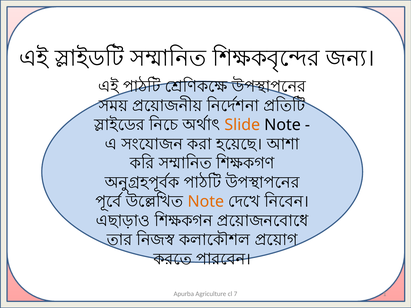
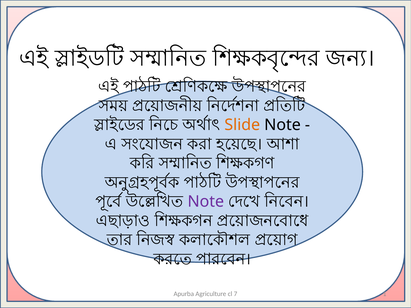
Note at (206, 202) colour: orange -> purple
